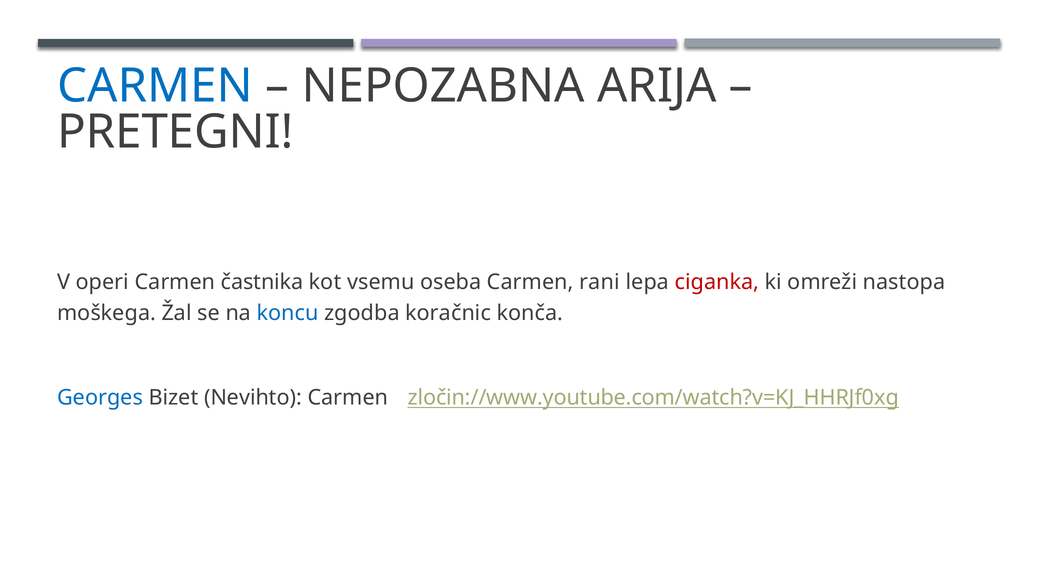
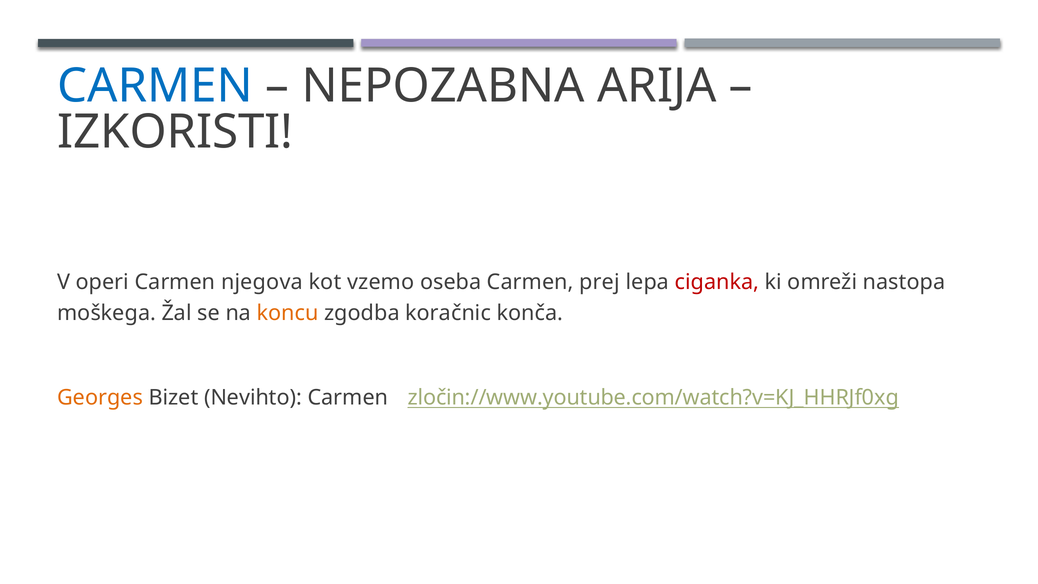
PRETEGNI: PRETEGNI -> IZKORISTI
častnika: častnika -> njegova
vsemu: vsemu -> vzemo
rani: rani -> prej
koncu colour: blue -> orange
Georges colour: blue -> orange
